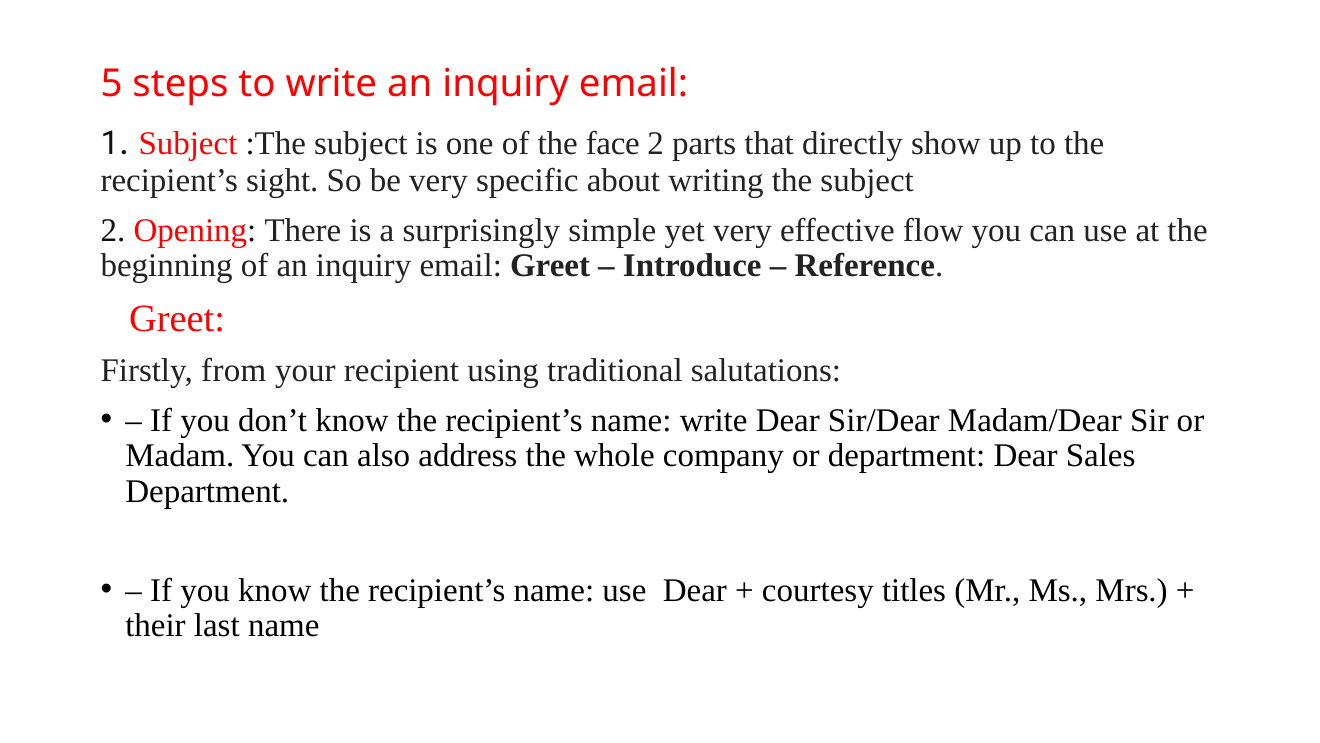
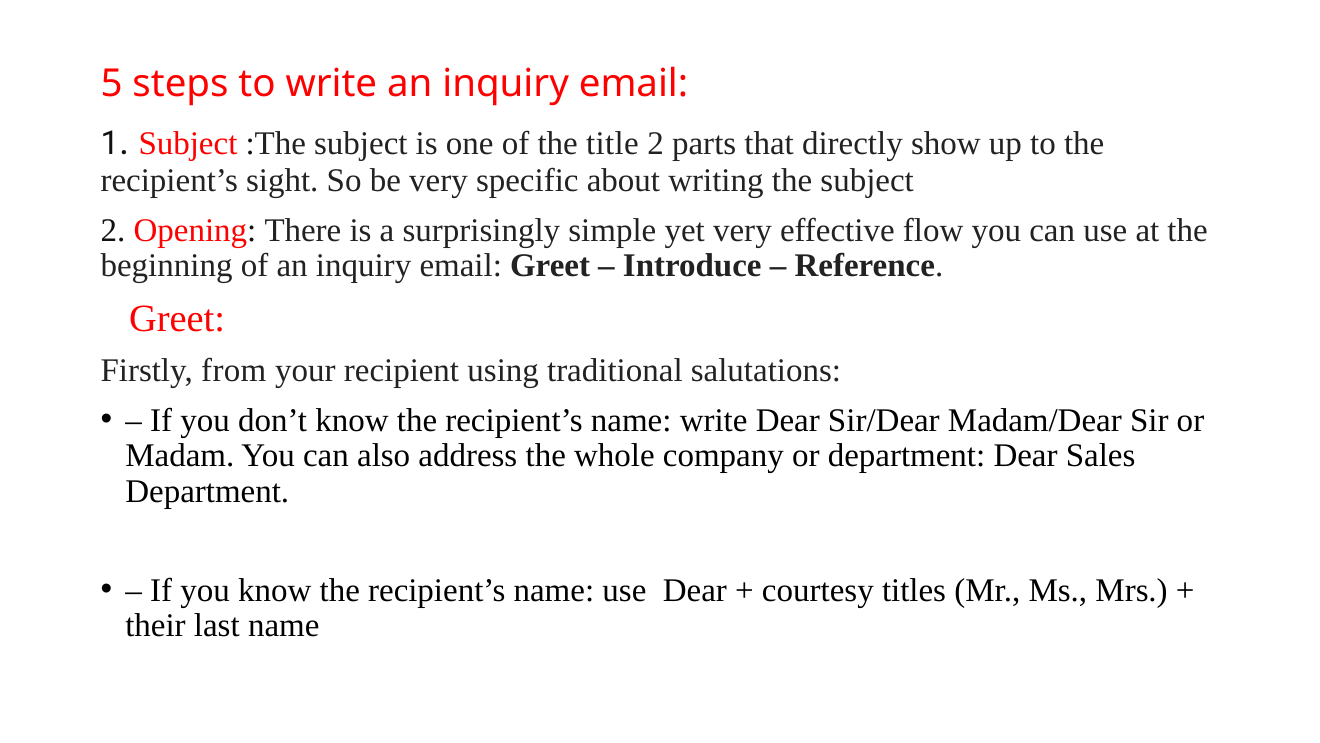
face: face -> title
